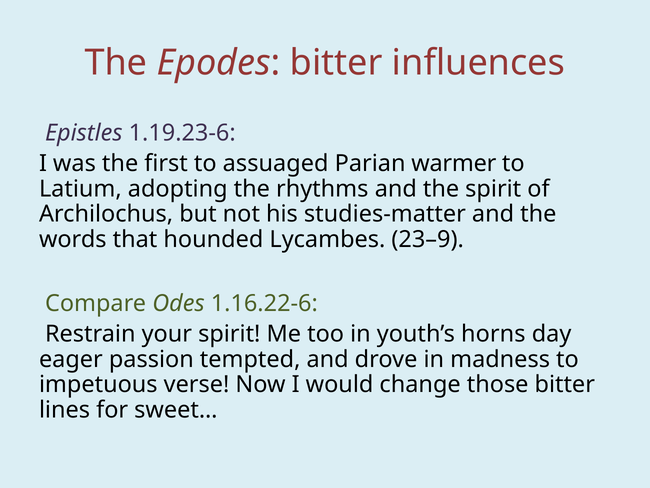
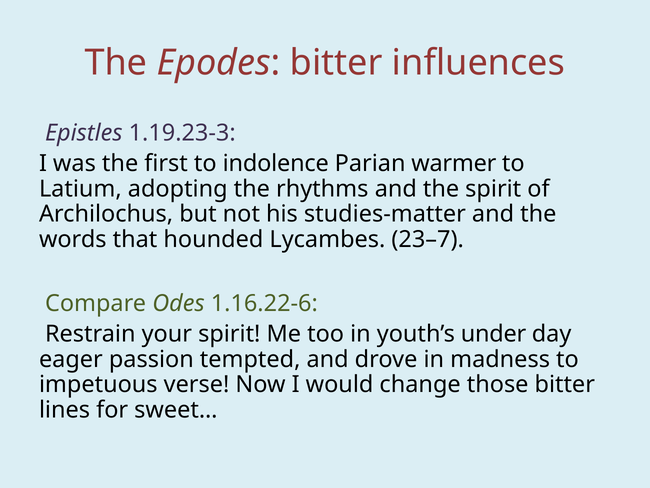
1.19.23-6: 1.19.23-6 -> 1.19.23-3
assuaged: assuaged -> indolence
23–9: 23–9 -> 23–7
horns: horns -> under
